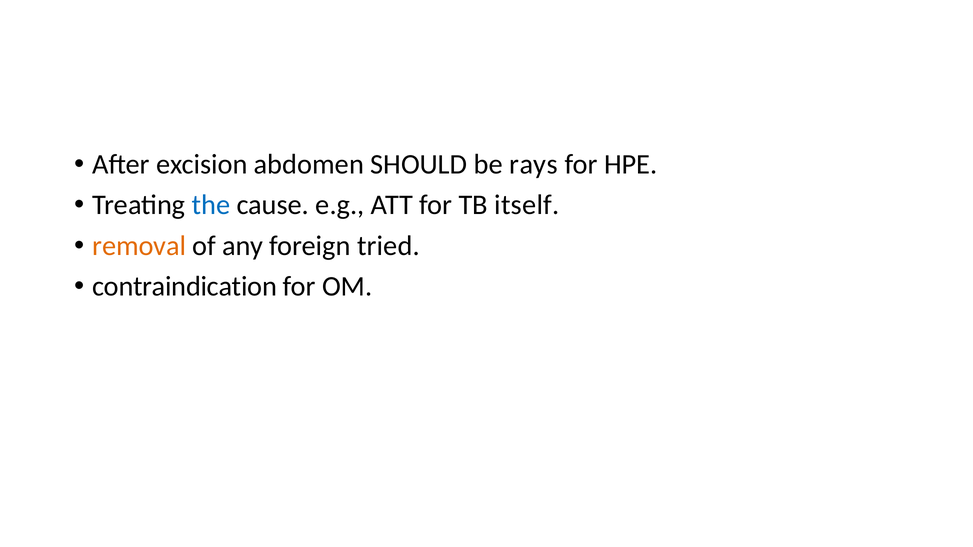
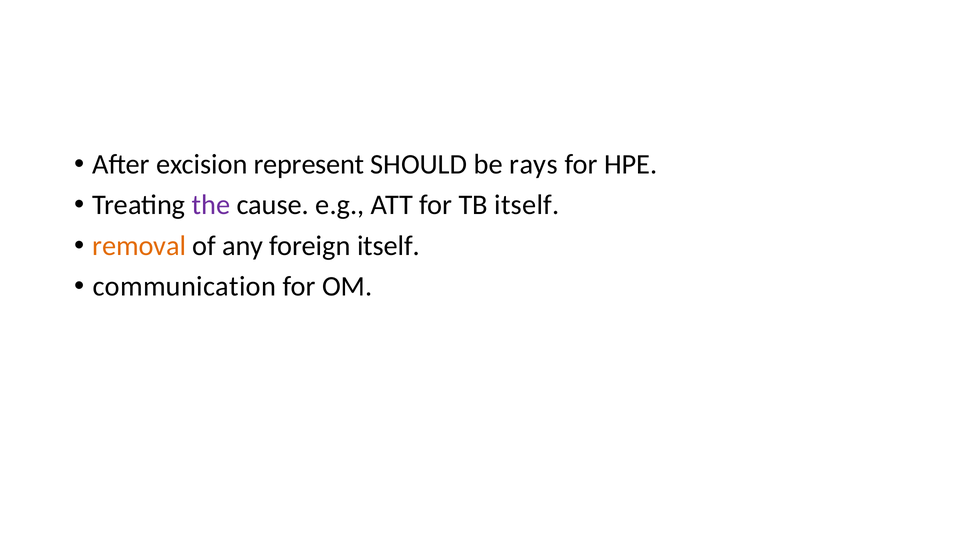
abdomen: abdomen -> represent
the colour: blue -> purple
foreign tried: tried -> itself
contraindication: contraindication -> communication
